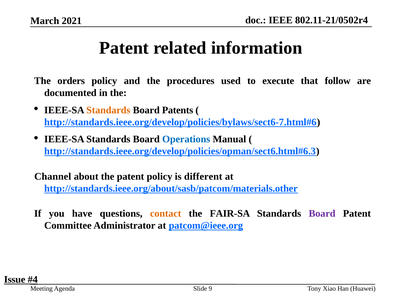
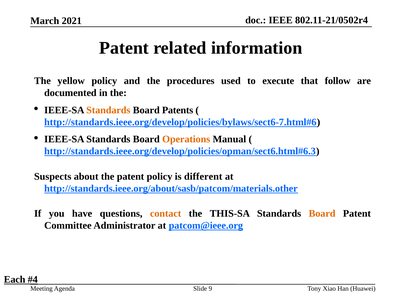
orders: orders -> yellow
Operations colour: blue -> orange
Channel: Channel -> Suspects
FAIR-SA: FAIR-SA -> THIS-SA
Board at (322, 214) colour: purple -> orange
Issue: Issue -> Each
